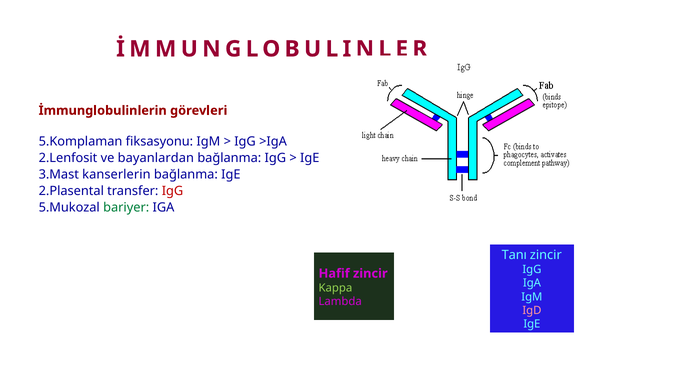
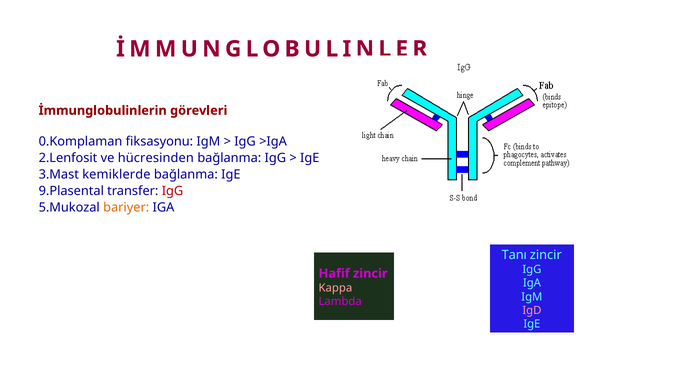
5.Komplaman: 5.Komplaman -> 0.Komplaman
bayanlardan: bayanlardan -> hücresinden
kanserlerin: kanserlerin -> kemiklerde
2.Plasental: 2.Plasental -> 9.Plasental
bariyer colour: green -> orange
Kappa colour: light green -> pink
